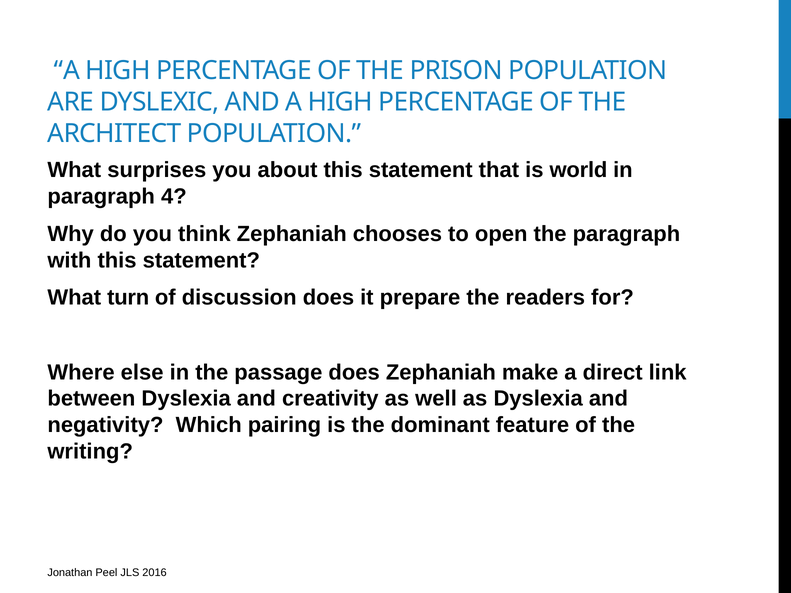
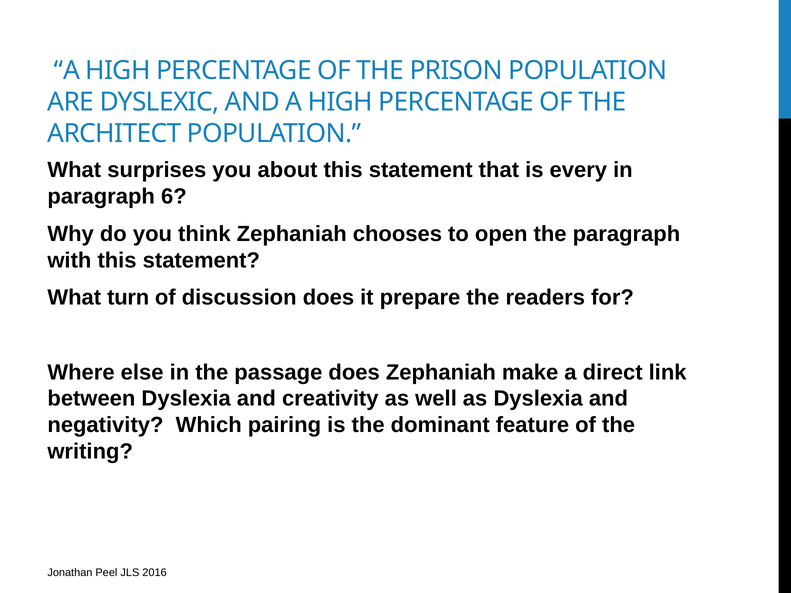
world: world -> every
4: 4 -> 6
